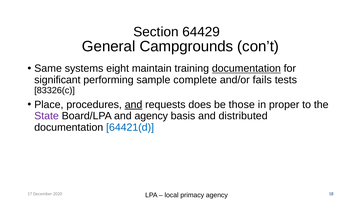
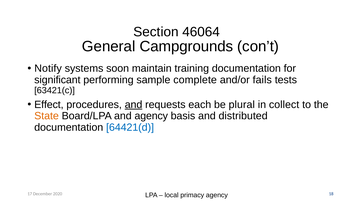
64429: 64429 -> 46064
Same: Same -> Notify
eight: eight -> soon
documentation at (246, 68) underline: present -> none
83326(c: 83326(c -> 63421(c
Place: Place -> Effect
does: does -> each
those: those -> plural
proper: proper -> collect
State colour: purple -> orange
